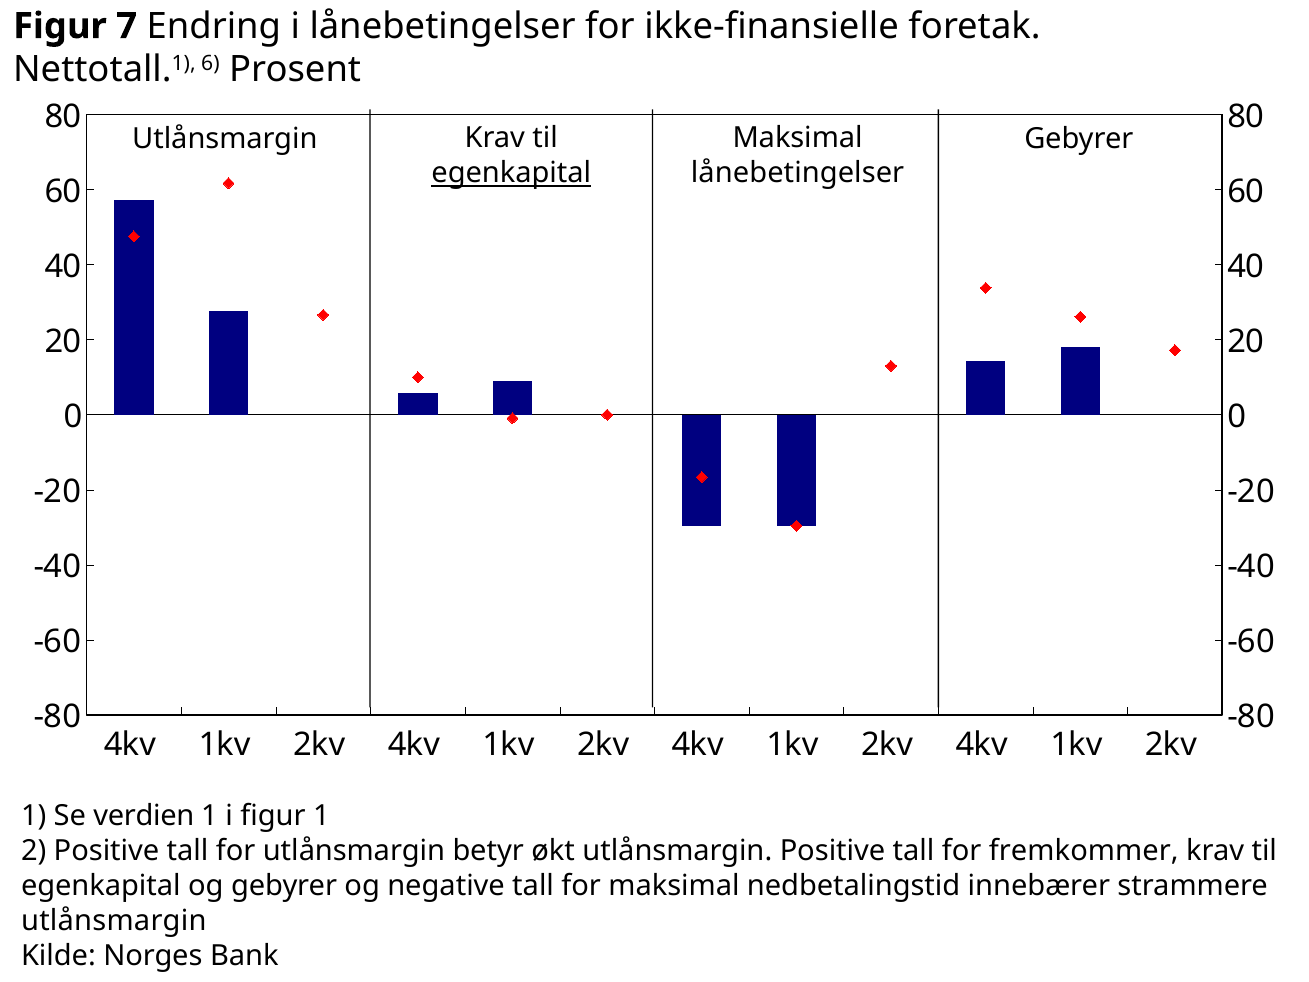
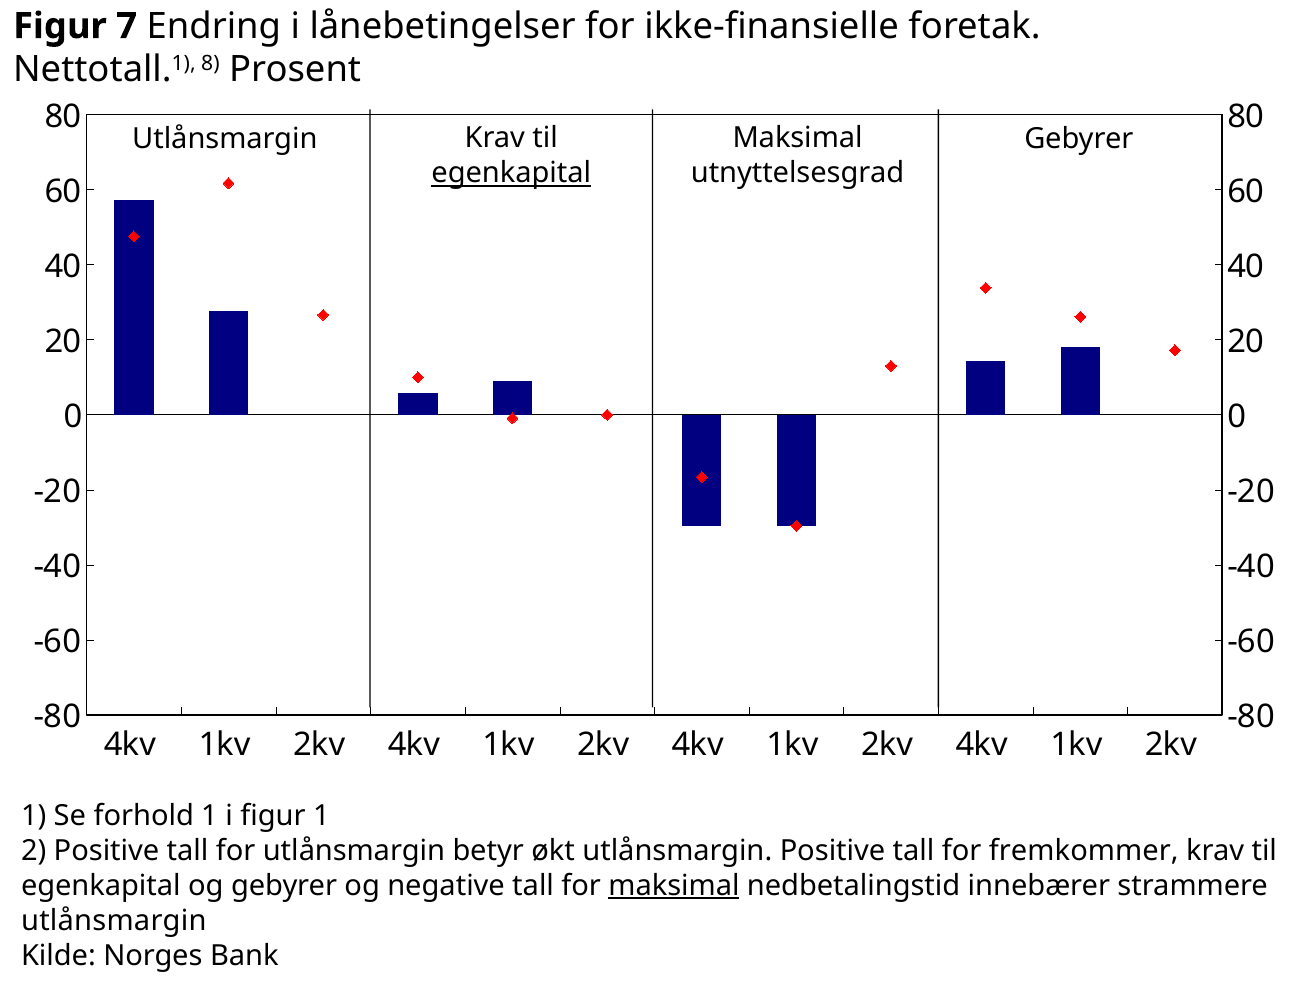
6: 6 -> 8
lånebetingelser at (798, 173): lånebetingelser -> utnyttelsesgrad
verdien: verdien -> forhold
maksimal at (674, 886) underline: none -> present
